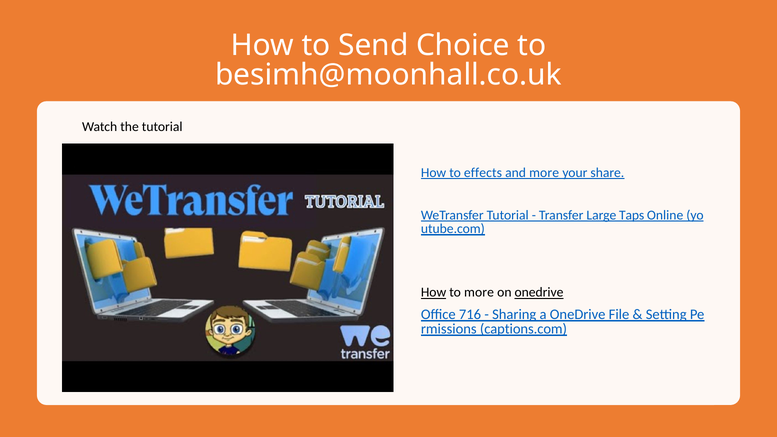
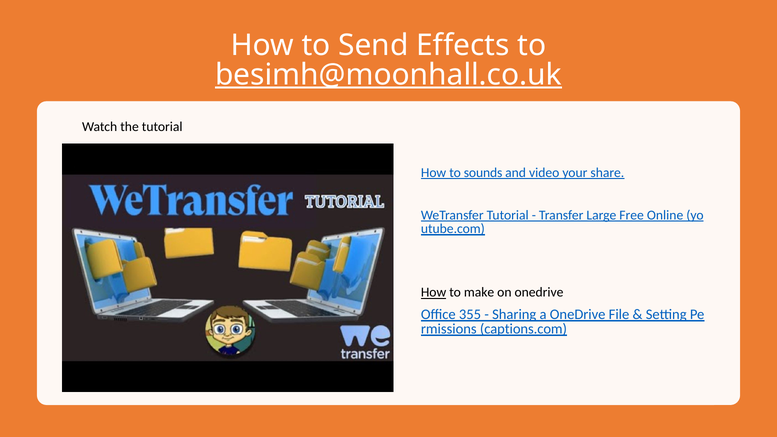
Choice: Choice -> Effects
besimh@moonhall.co.uk underline: none -> present
effects: effects -> sounds
and more: more -> video
Taps: Taps -> Free
to more: more -> make
onedrive at (539, 293) underline: present -> none
716: 716 -> 355
